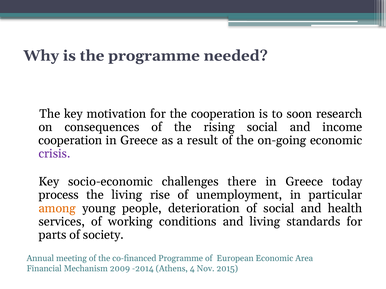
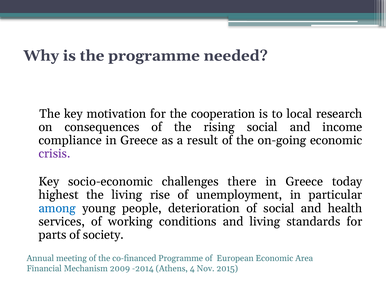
soon: soon -> local
cooperation at (70, 141): cooperation -> compliance
process: process -> highest
among colour: orange -> blue
